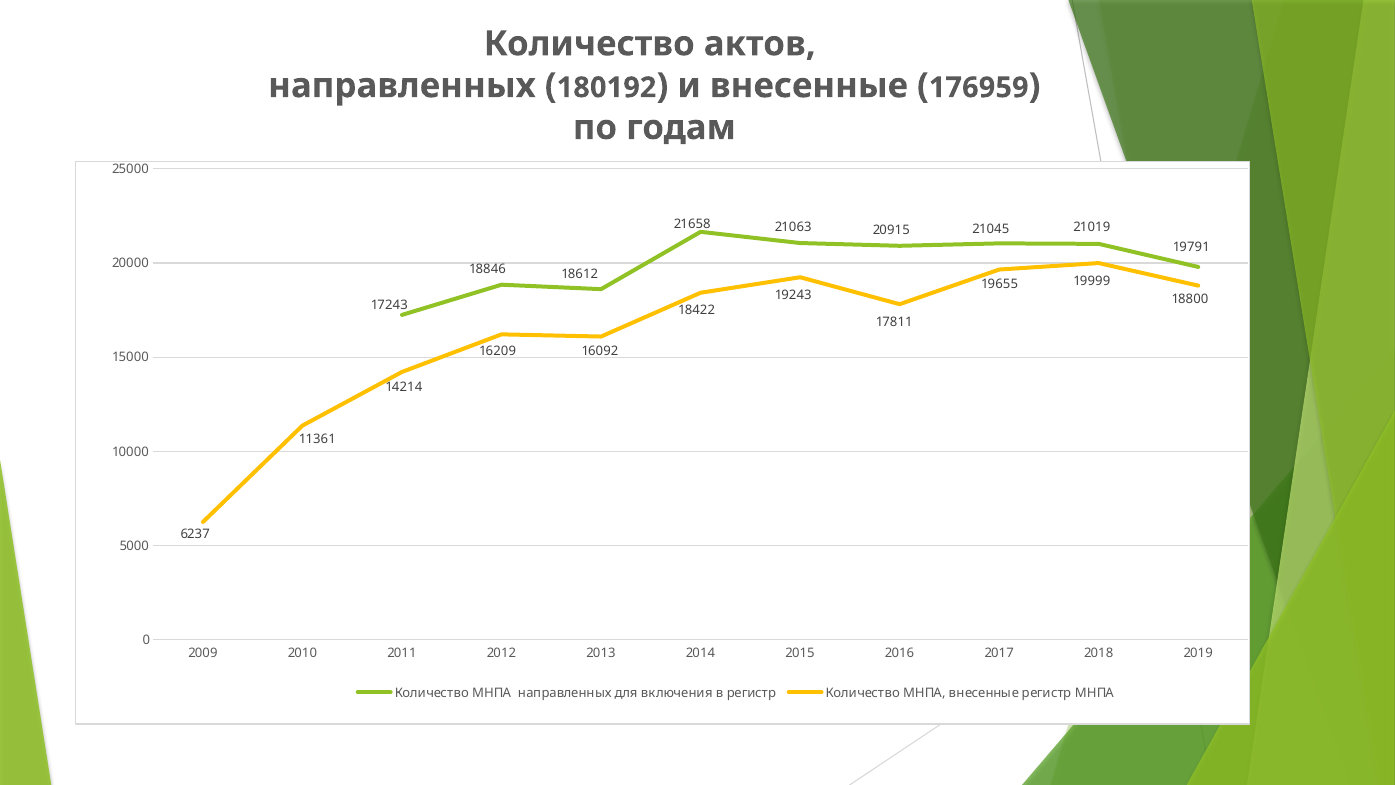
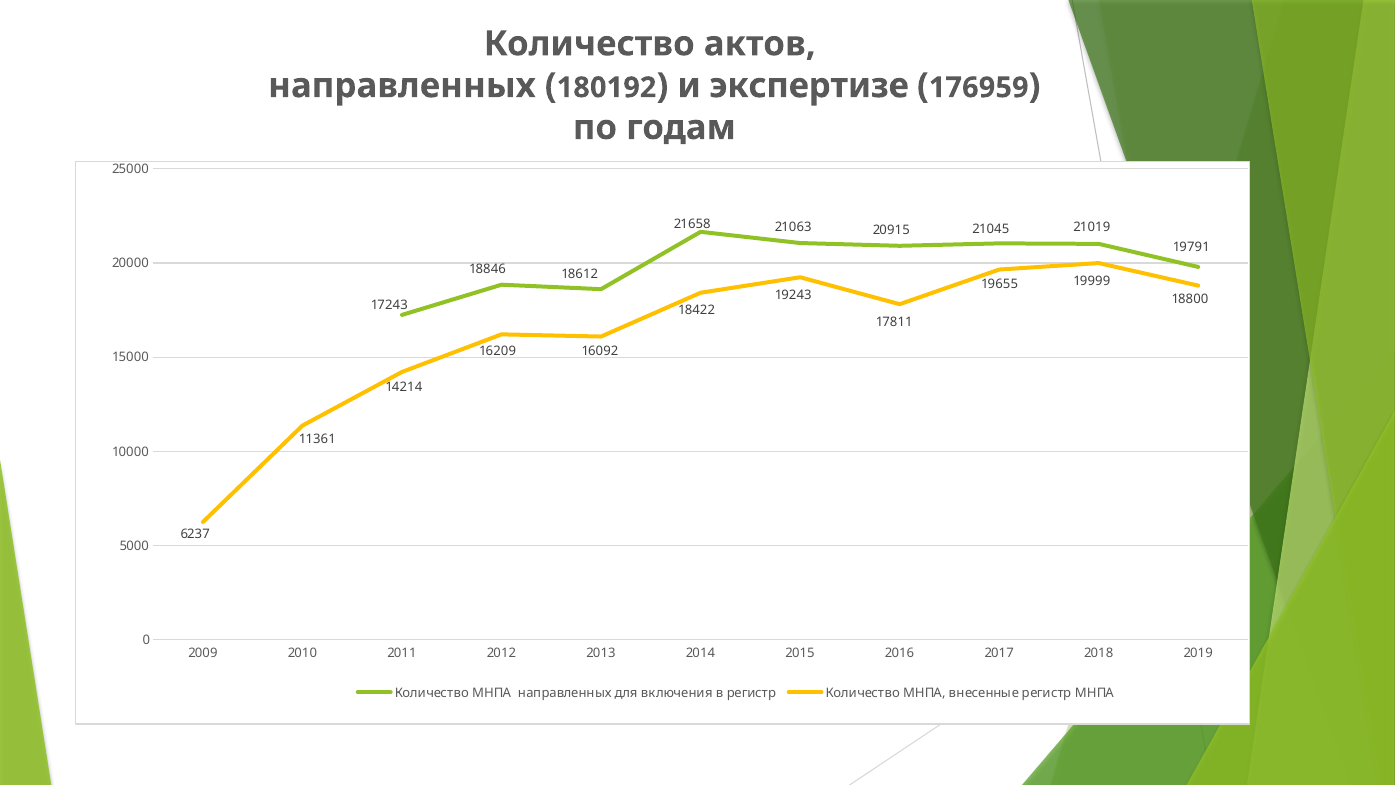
и внесенные: внесенные -> экспертизе
